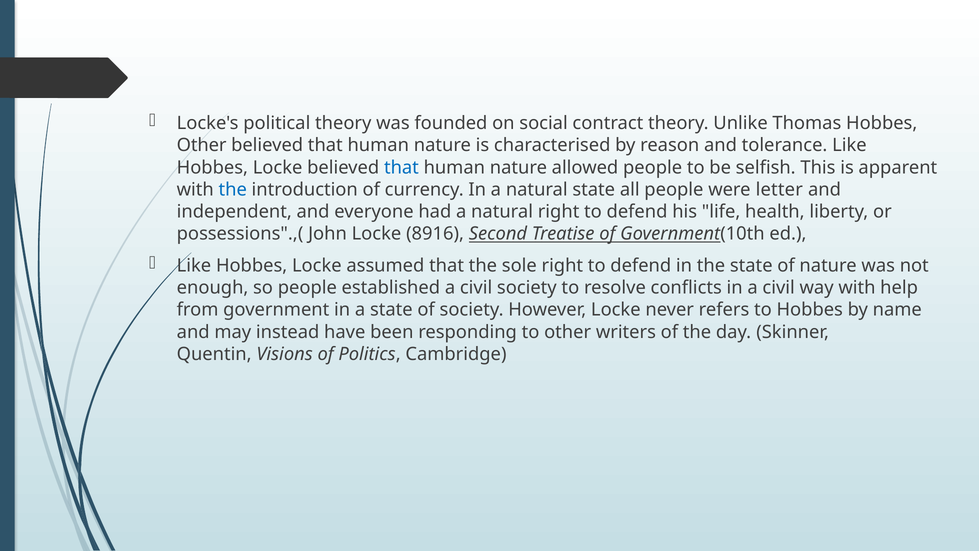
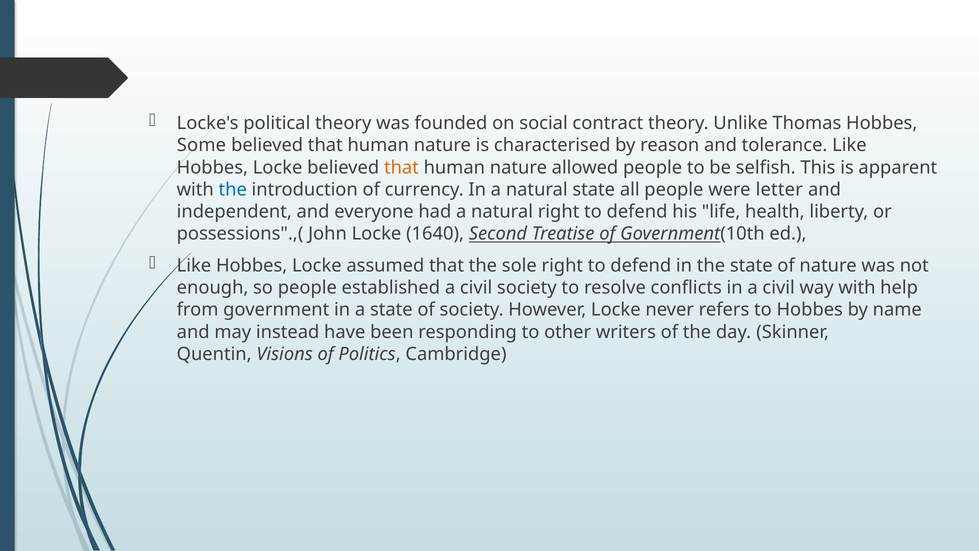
Other at (202, 145): Other -> Some
that at (401, 167) colour: blue -> orange
8916: 8916 -> 1640
